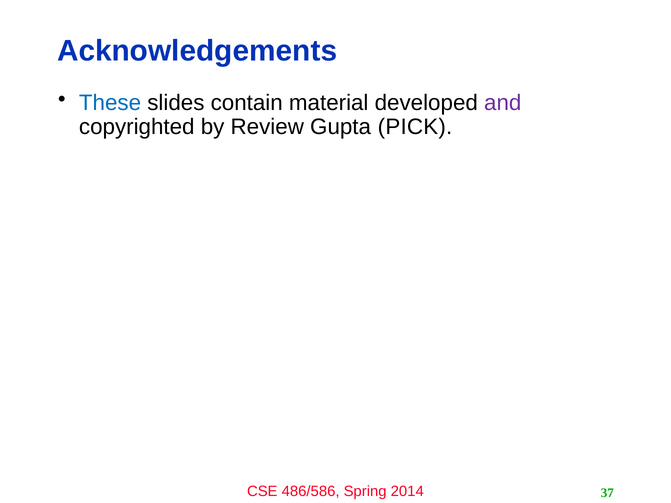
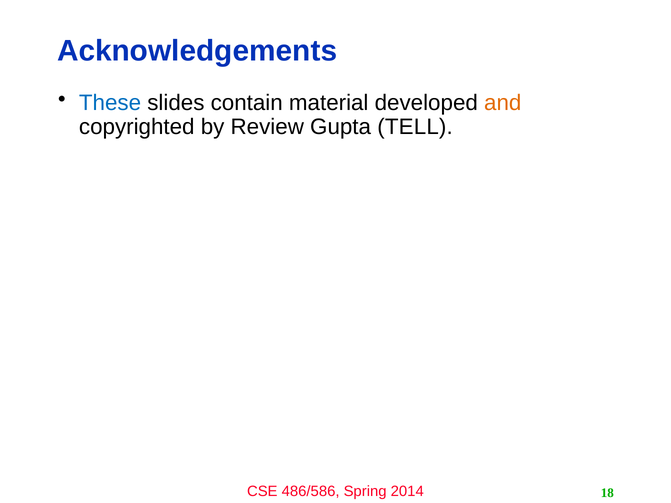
and colour: purple -> orange
PICK: PICK -> TELL
37: 37 -> 18
